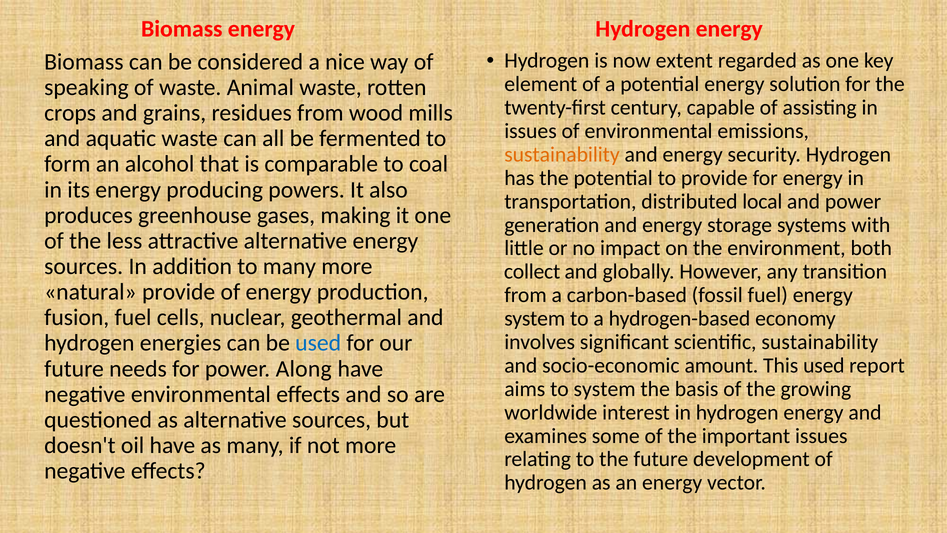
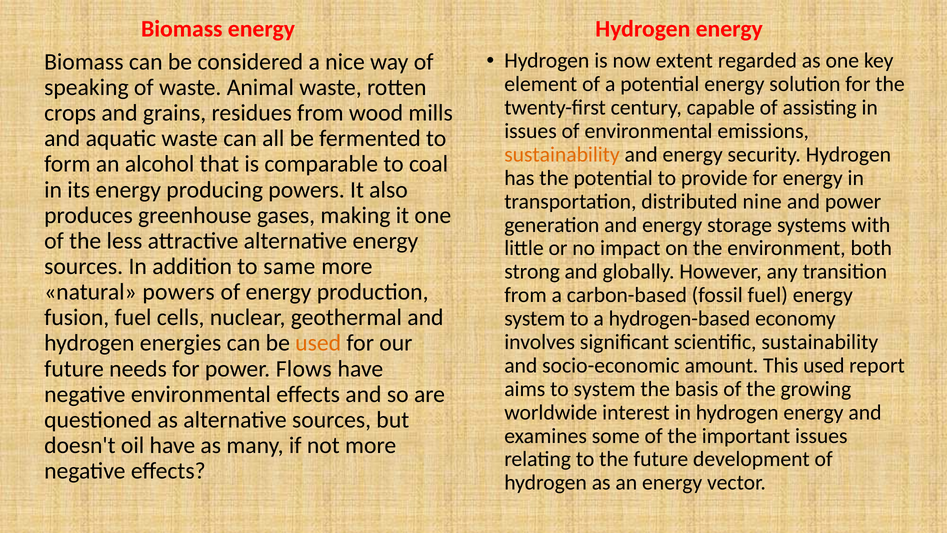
local: local -> nine
to many: many -> same
collect: collect -> strong
natural provide: provide -> powers
used at (318, 343) colour: blue -> orange
Along: Along -> Flows
